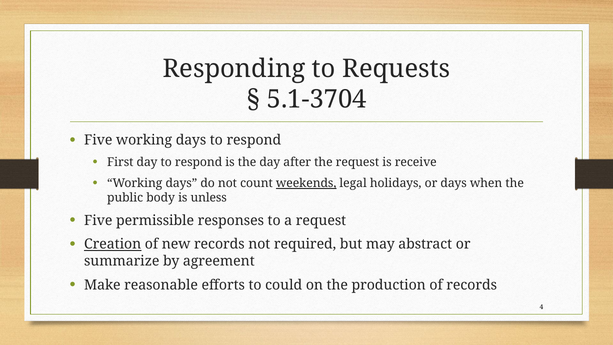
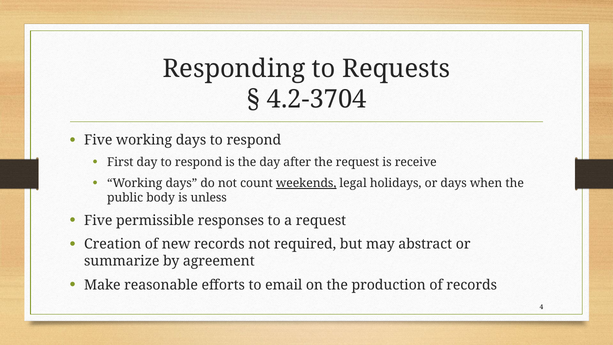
5.1-3704: 5.1-3704 -> 4.2-3704
Creation underline: present -> none
could: could -> email
